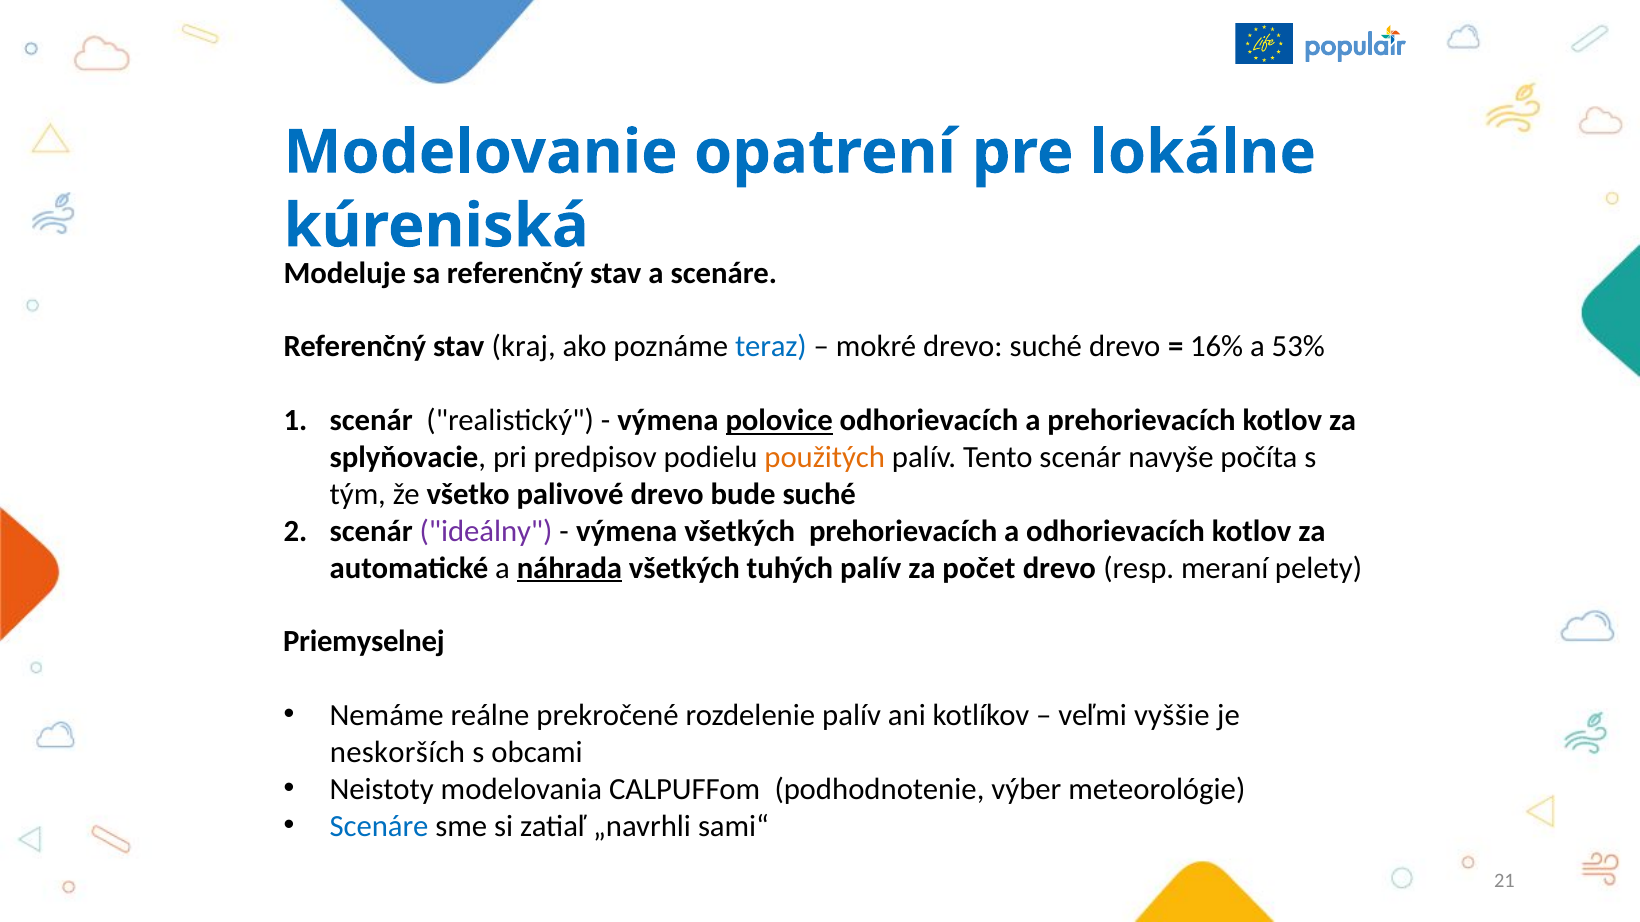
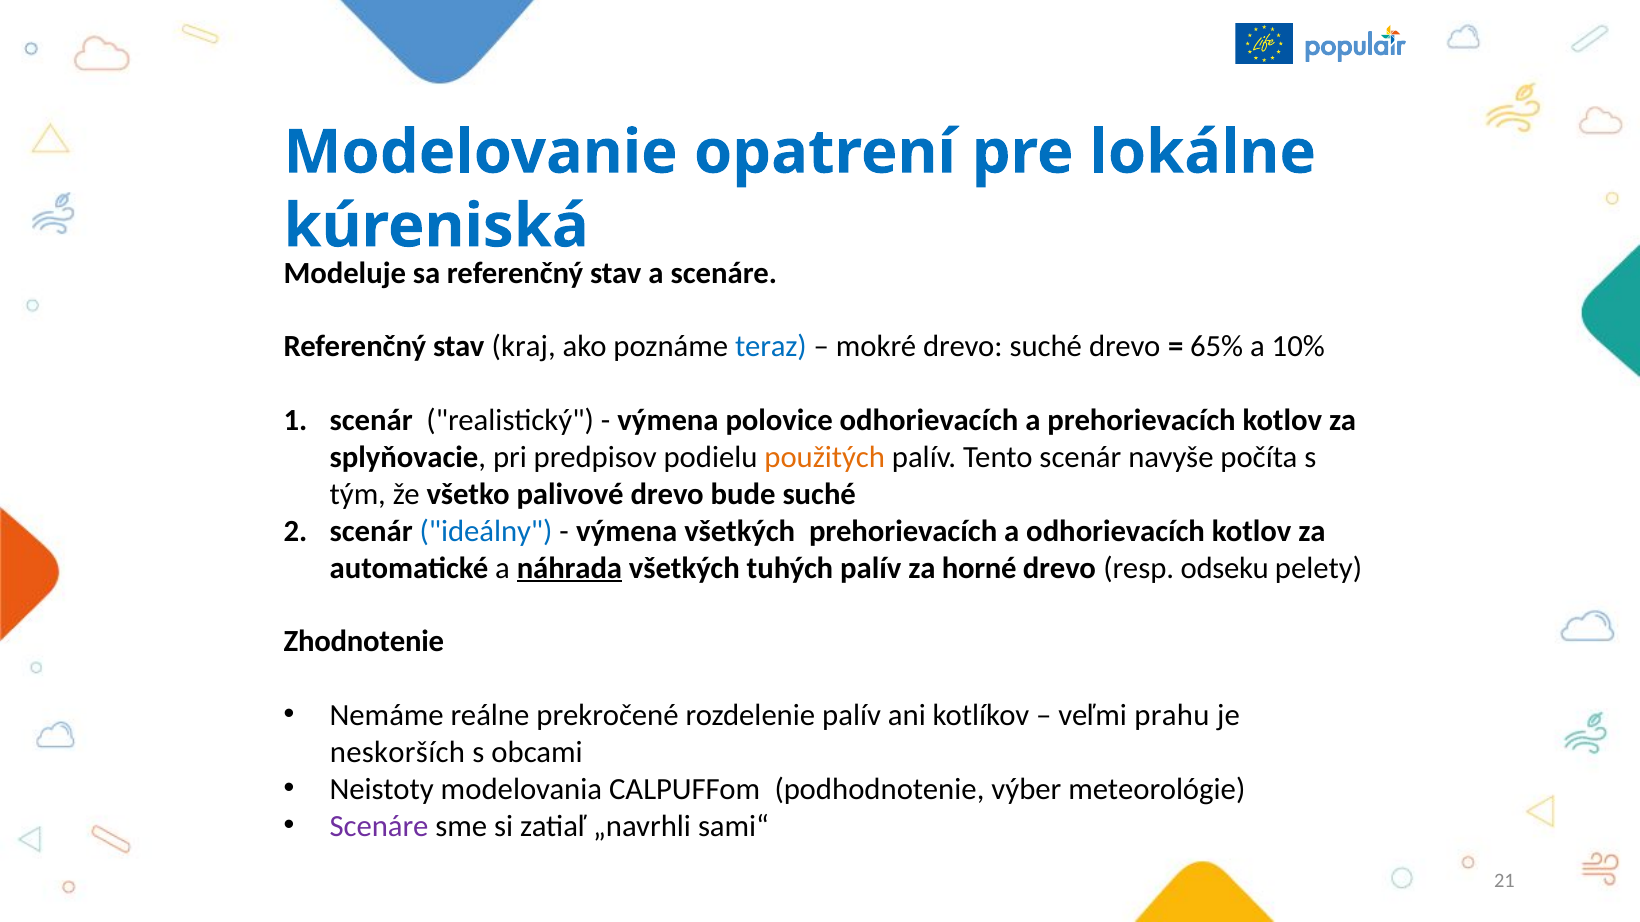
16%: 16% -> 65%
53%: 53% -> 10%
polovice underline: present -> none
ideálny colour: purple -> blue
počet: počet -> horné
meraní: meraní -> odseku
Priemyselnej: Priemyselnej -> Zhodnotenie
vyššie: vyššie -> prahu
Scenáre at (379, 827) colour: blue -> purple
